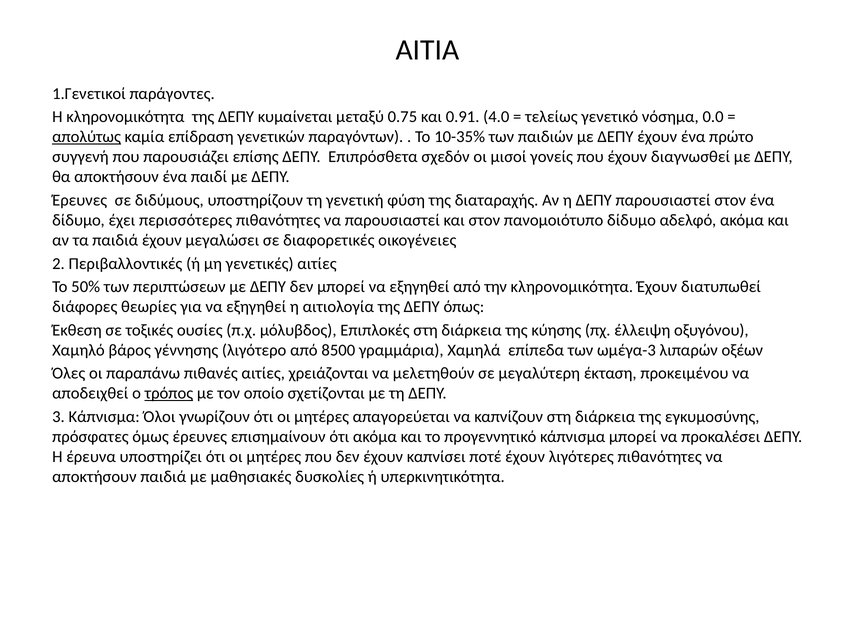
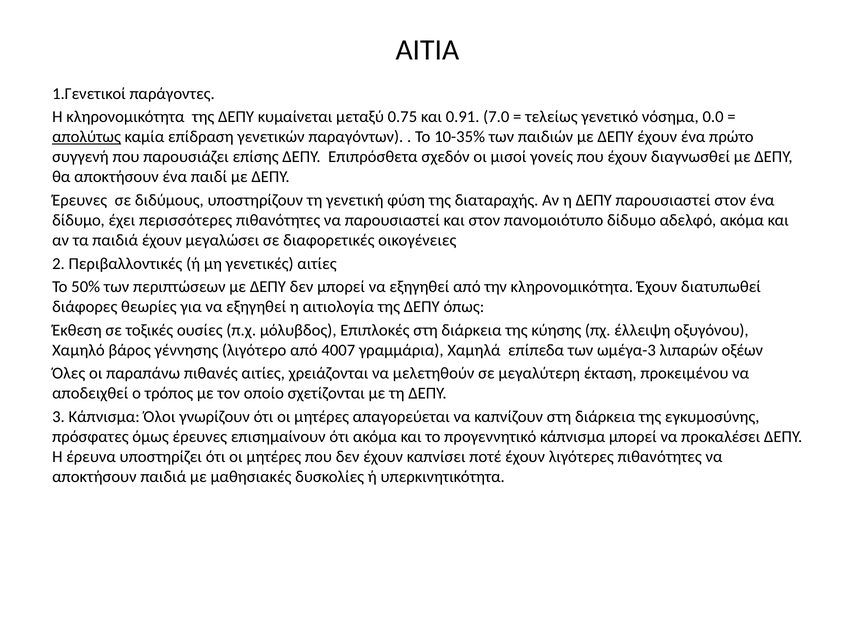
4.0: 4.0 -> 7.0
8500: 8500 -> 4007
τρόπος underline: present -> none
